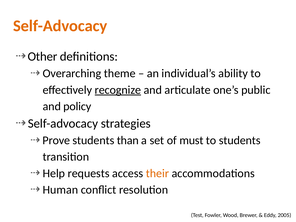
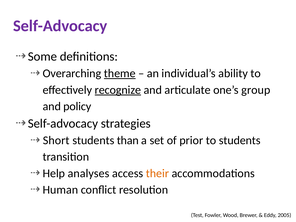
Self-Advocacy at (60, 26) colour: orange -> purple
Other: Other -> Some
theme underline: none -> present
public: public -> group
Prove: Prove -> Short
must: must -> prior
requests: requests -> analyses
